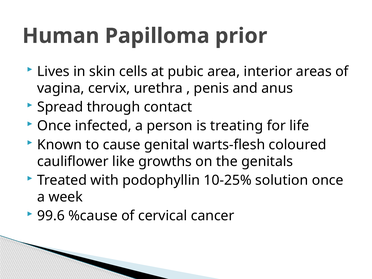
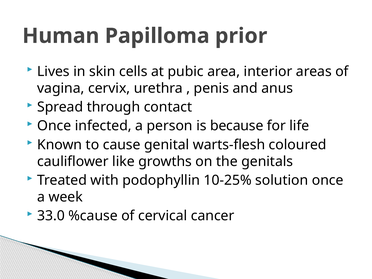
treating: treating -> because
99.6: 99.6 -> 33.0
